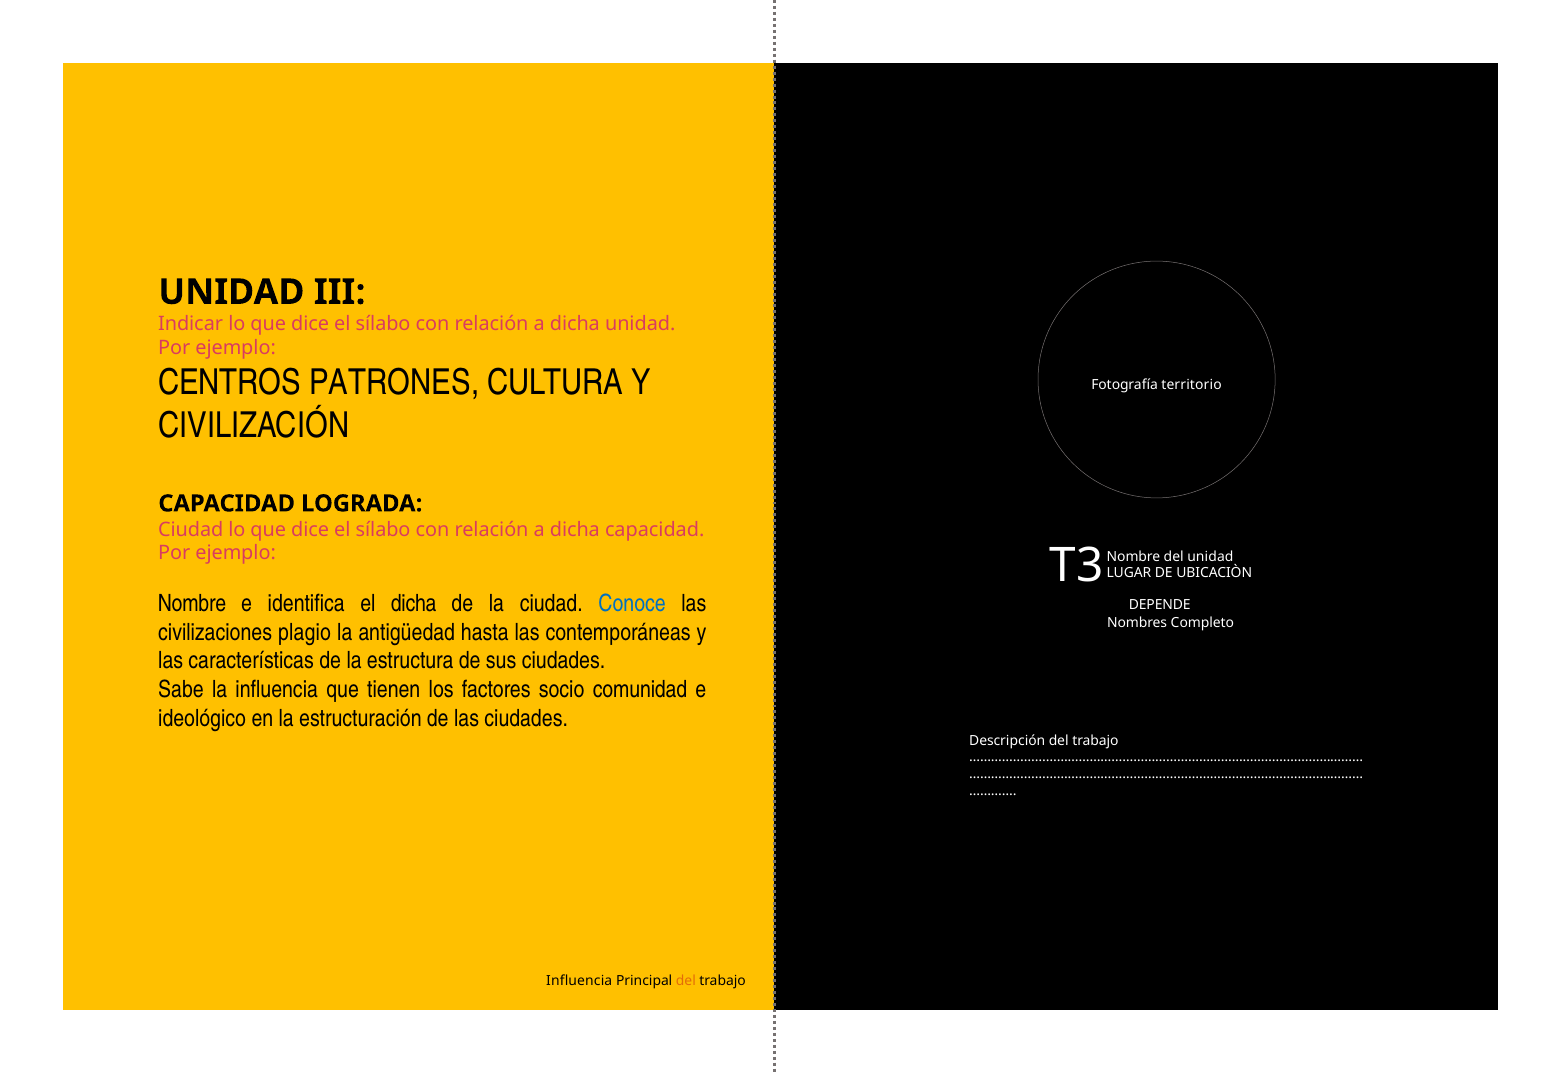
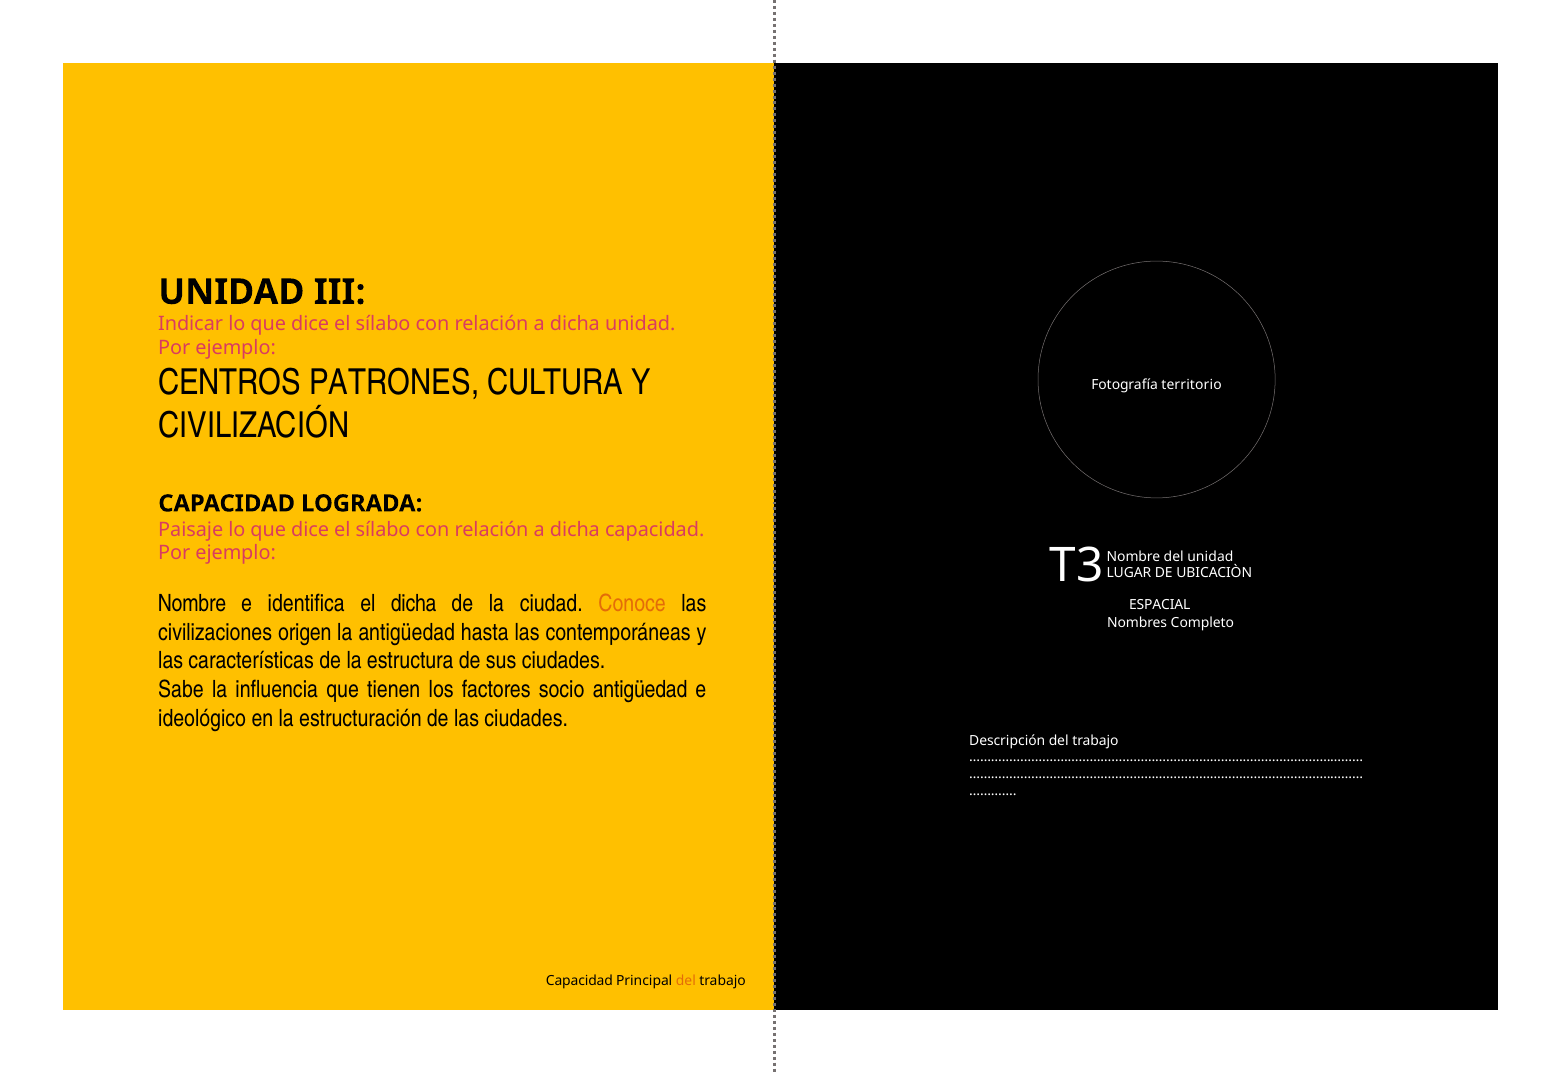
Ciudad at (191, 530): Ciudad -> Paisaje
Conoce colour: blue -> orange
DEPENDE: DEPENDE -> ESPACIAL
plagio: plagio -> origen
socio comunidad: comunidad -> antigüedad
Influencia at (579, 981): Influencia -> Capacidad
